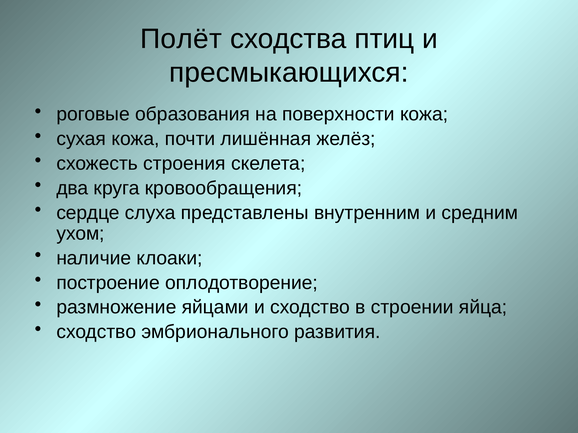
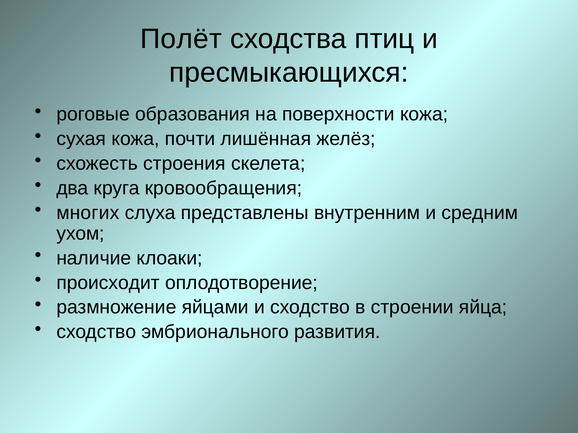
сердце: сердце -> многих
построение: построение -> происходит
